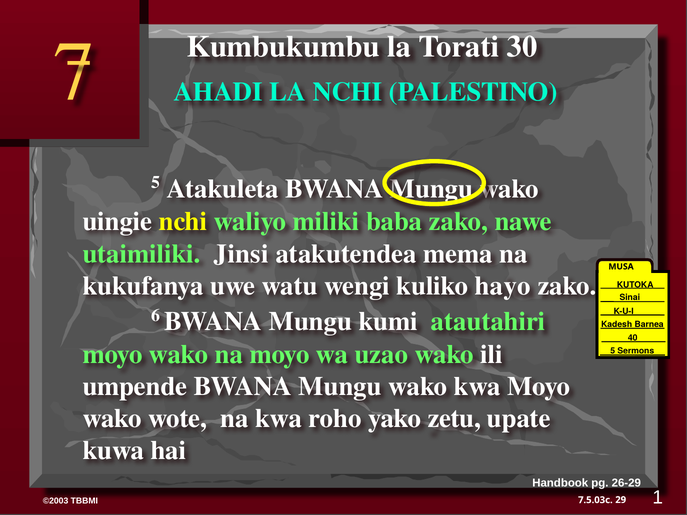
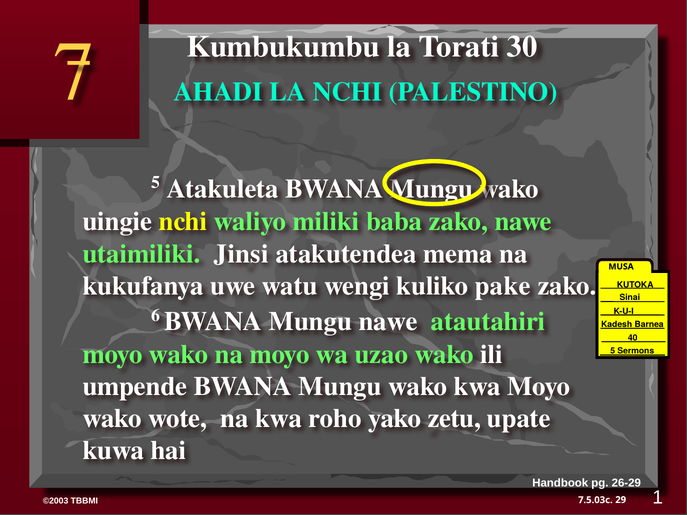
hayo: hayo -> pake
Mungu kumi: kumi -> nawe
